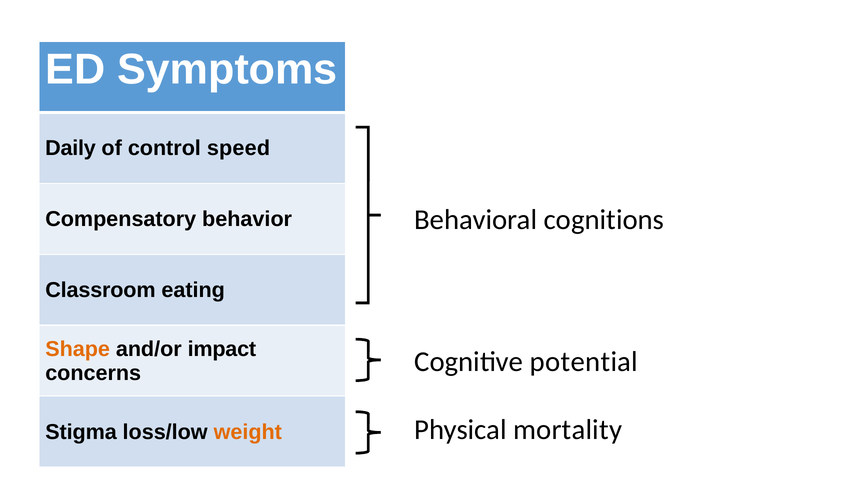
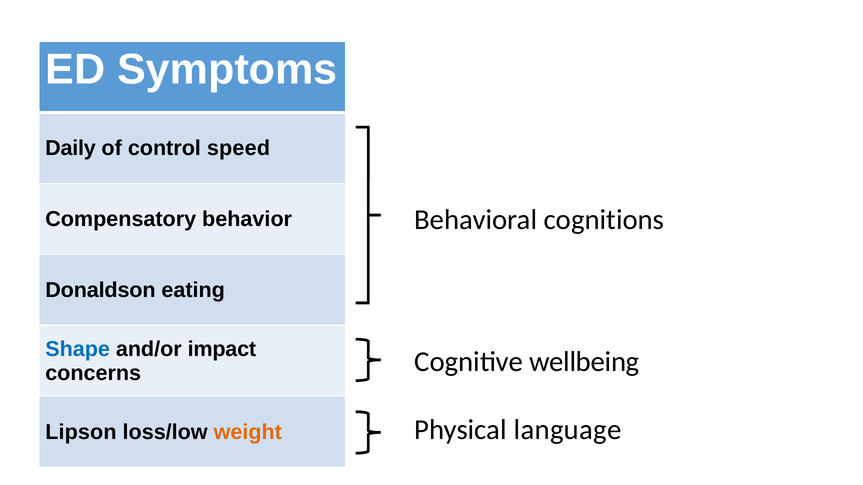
Classroom: Classroom -> Donaldson
Shape colour: orange -> blue
potential: potential -> wellbeing
mortality: mortality -> language
Stigma: Stigma -> Lipson
